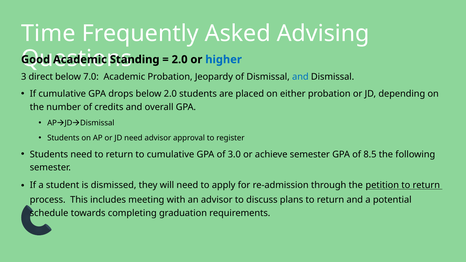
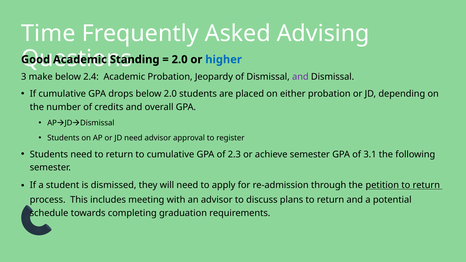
direct: direct -> make
7.0: 7.0 -> 2.4
and at (300, 77) colour: blue -> purple
3.0: 3.0 -> 2.3
8.5: 8.5 -> 3.1
